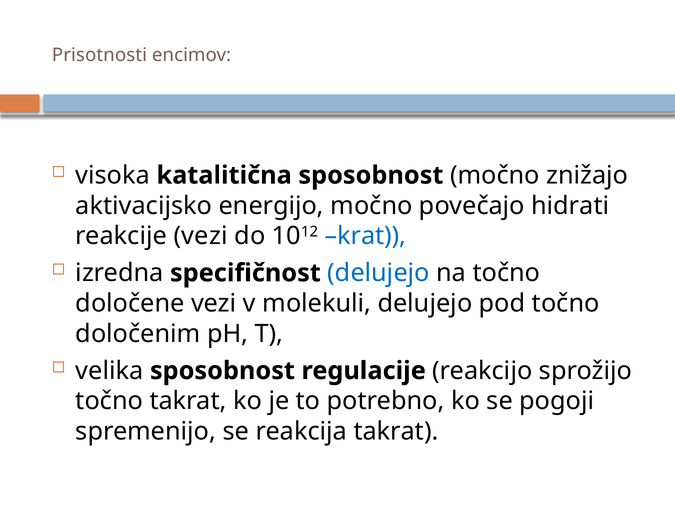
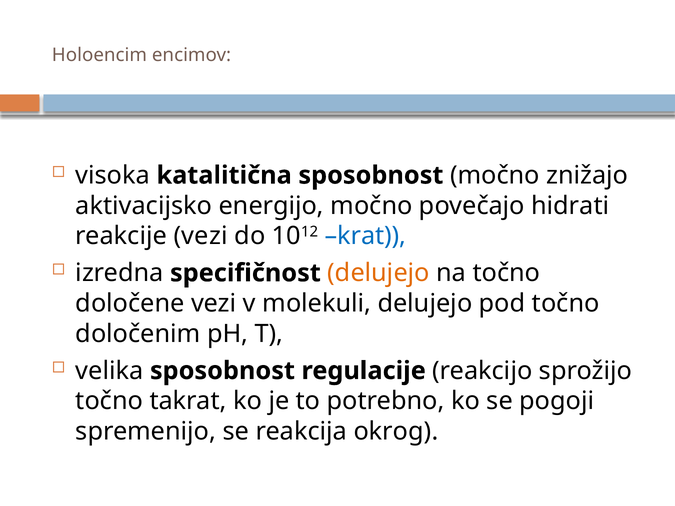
Prisotnosti: Prisotnosti -> Holoencim
delujejo at (379, 273) colour: blue -> orange
reakcija takrat: takrat -> okrog
